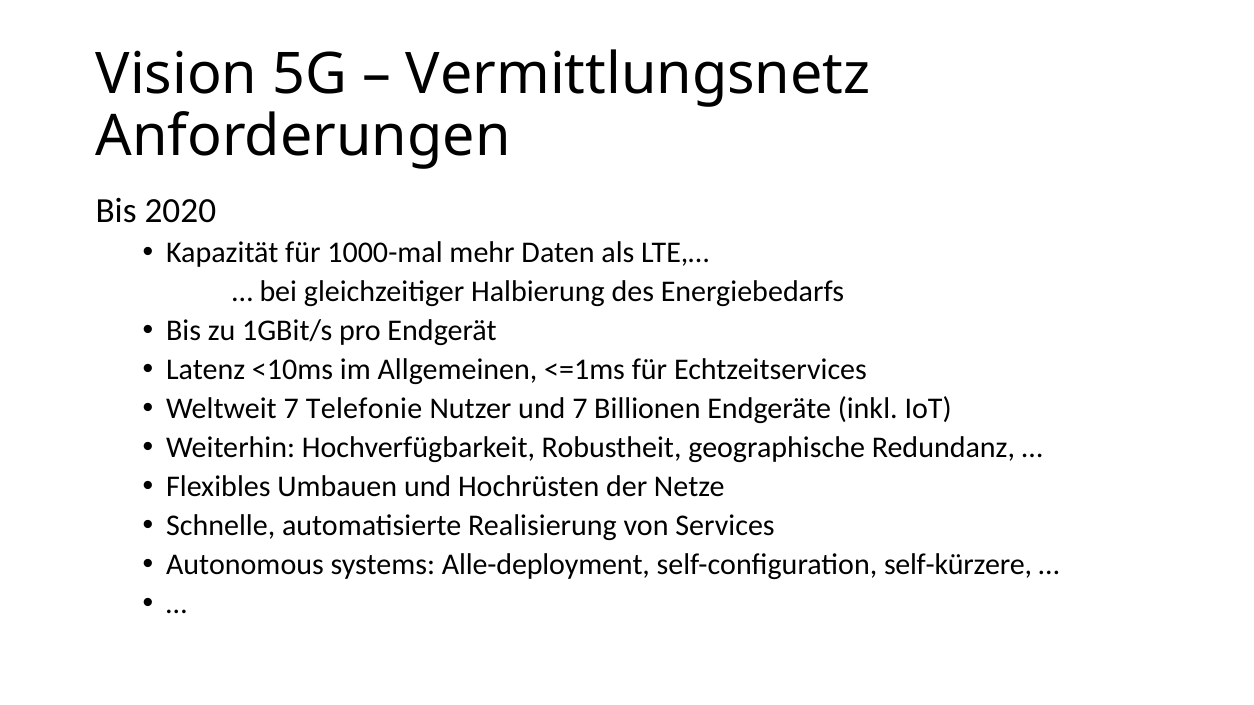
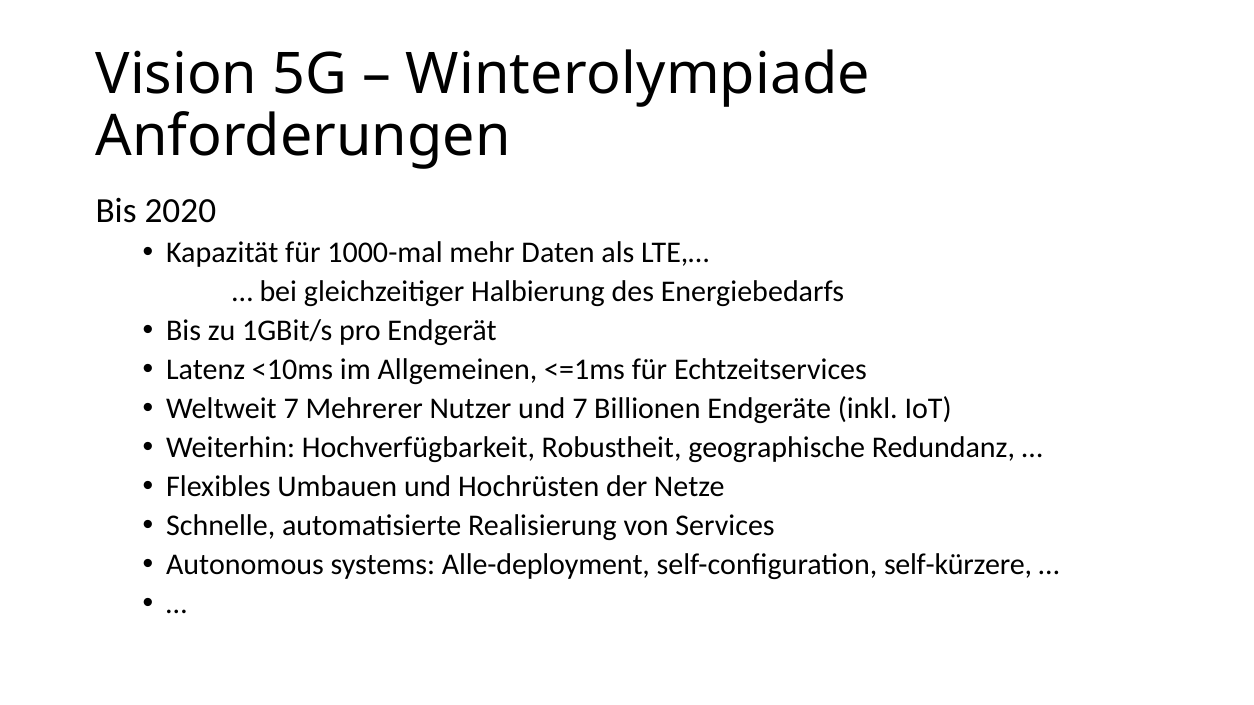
Vermittlungsnetz: Vermittlungsnetz -> Winterolympiade
Telefonie: Telefonie -> Mehrerer
